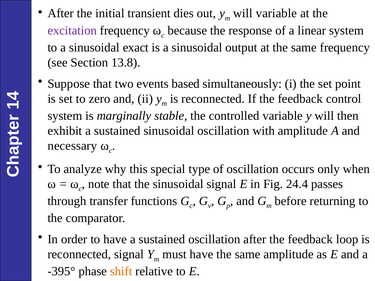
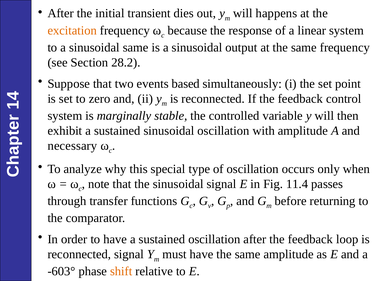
will variable: variable -> happens
excitation colour: purple -> orange
sinusoidal exact: exact -> same
13.8: 13.8 -> 28.2
24.4: 24.4 -> 11.4
-395°: -395° -> -603°
